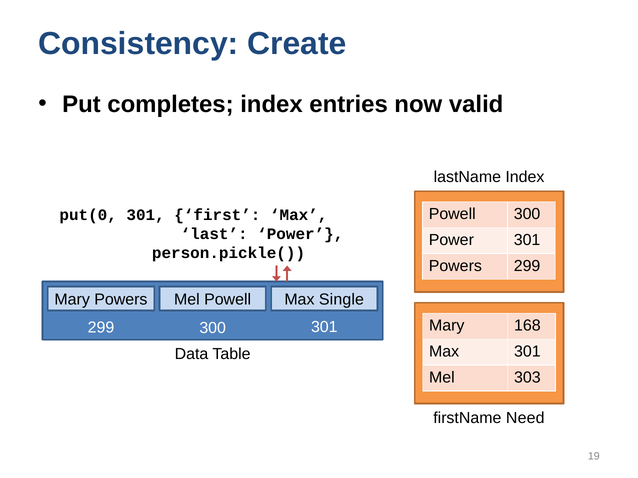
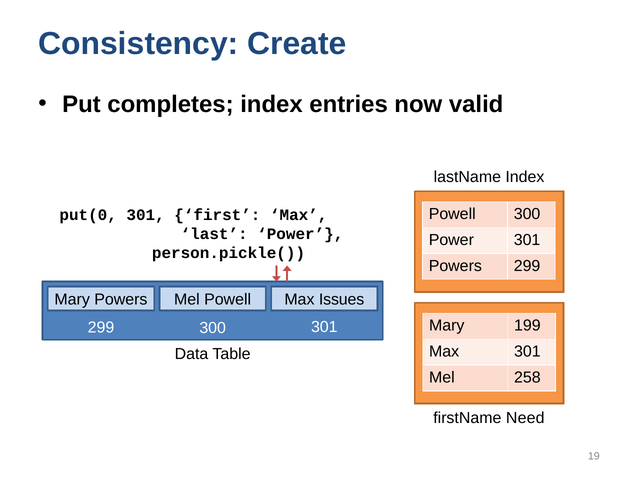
Single: Single -> Issues
168: 168 -> 199
303: 303 -> 258
